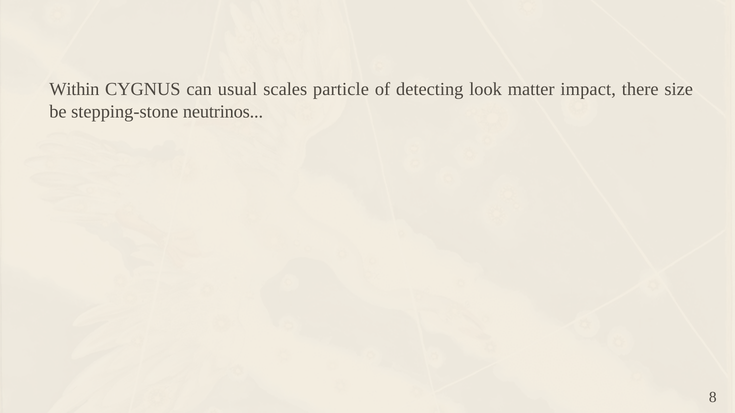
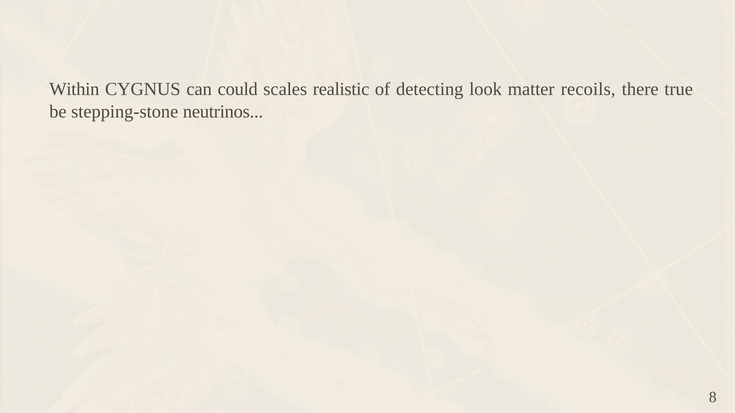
usual: usual -> could
particle: particle -> realistic
impact: impact -> recoils
size: size -> true
